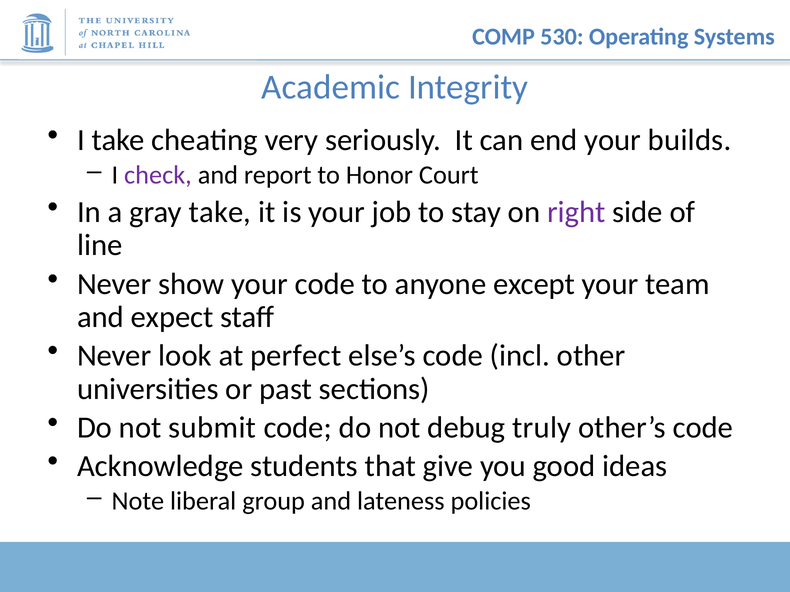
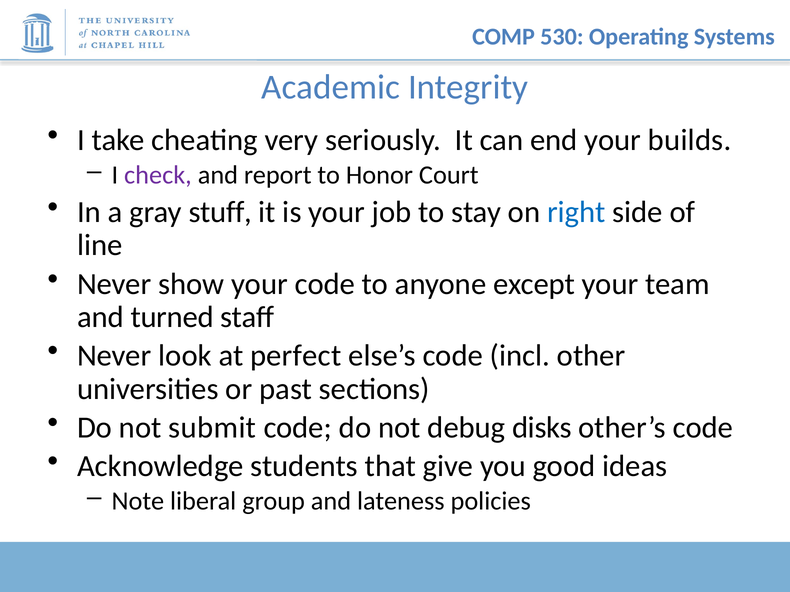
gray take: take -> stuff
right colour: purple -> blue
expect: expect -> turned
truly: truly -> disks
